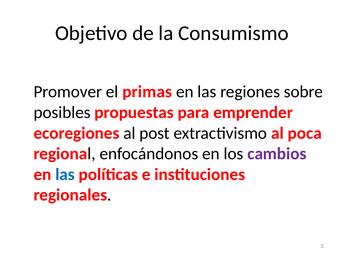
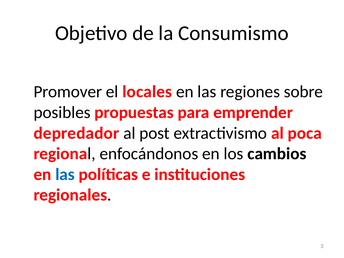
primas: primas -> locales
ecoregiones: ecoregiones -> depredador
cambios colour: purple -> black
